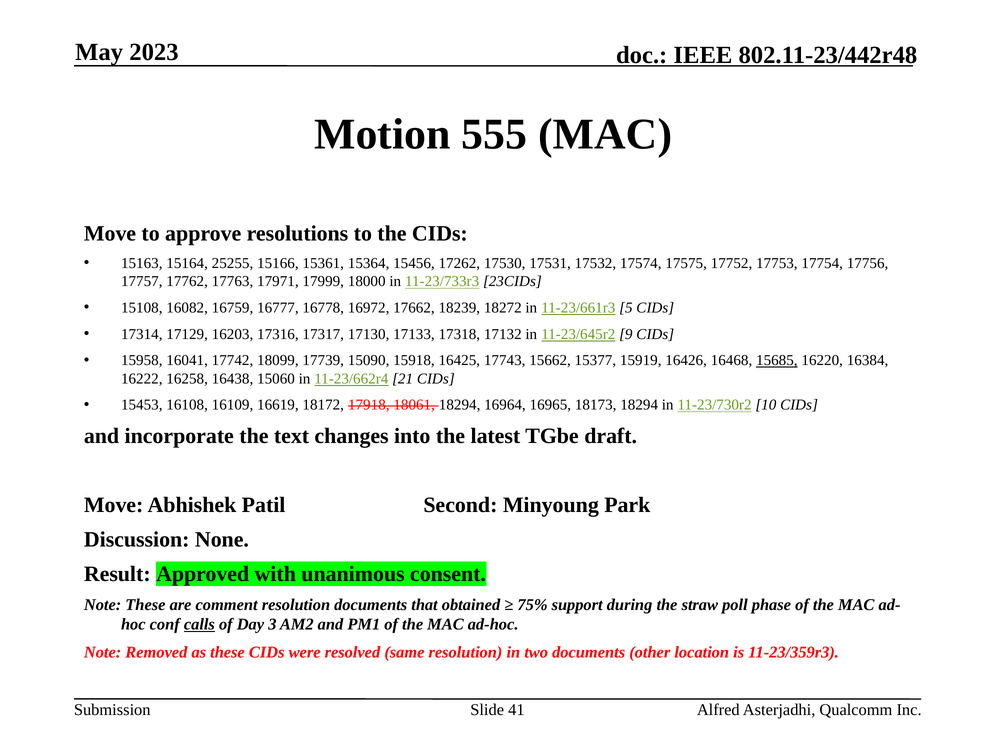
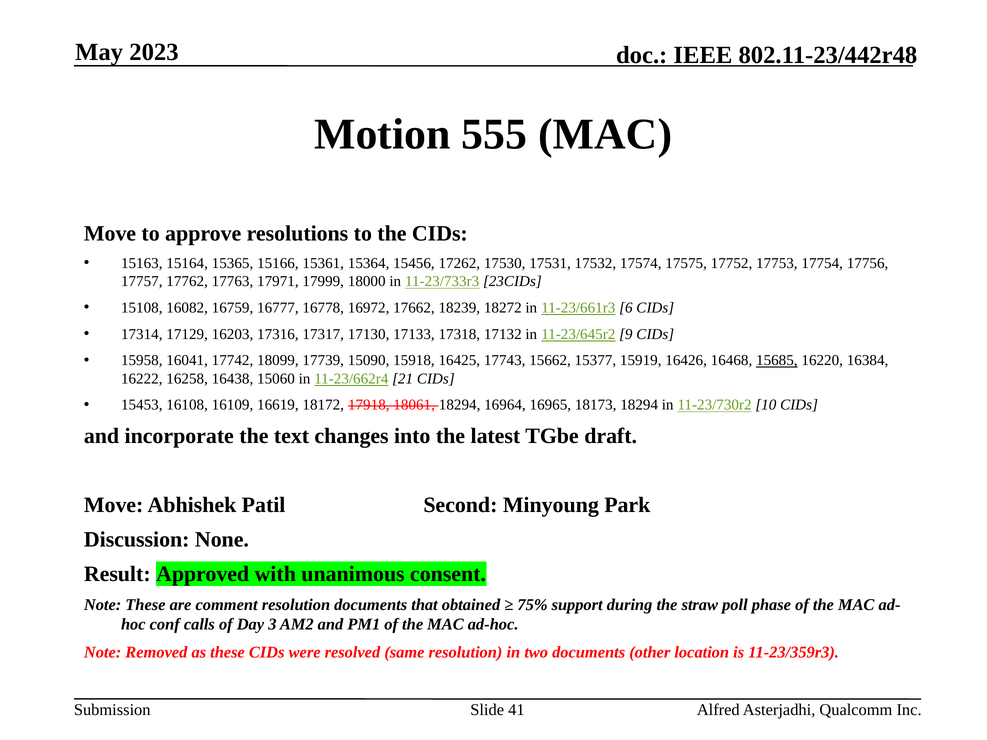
25255: 25255 -> 15365
5: 5 -> 6
calls underline: present -> none
